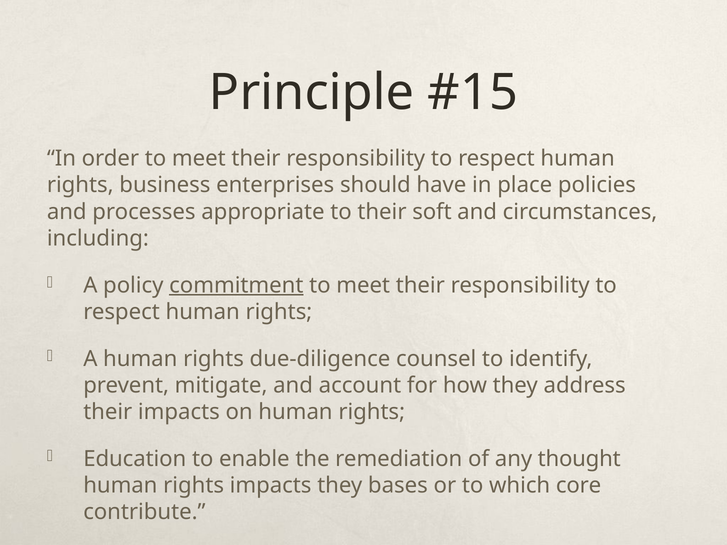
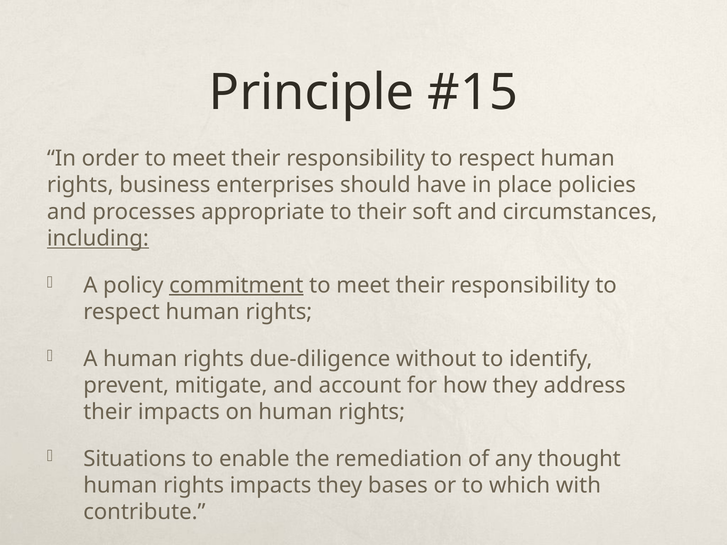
including underline: none -> present
counsel: counsel -> without
Education: Education -> Situations
core: core -> with
